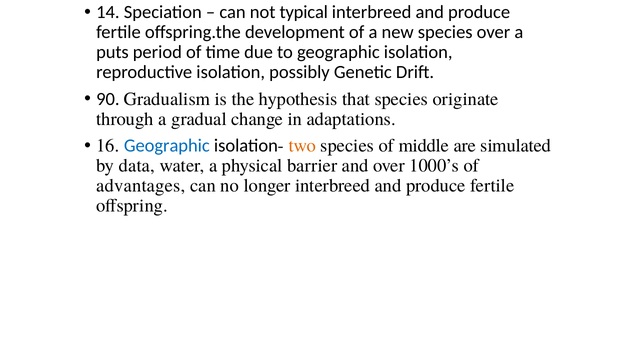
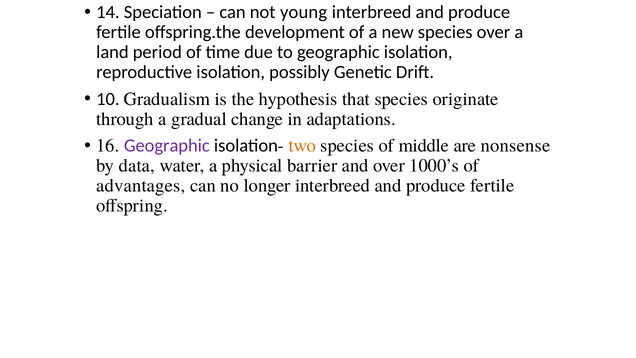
typical: typical -> young
puts: puts -> land
90: 90 -> 10
Geographic at (167, 146) colour: blue -> purple
simulated: simulated -> nonsense
